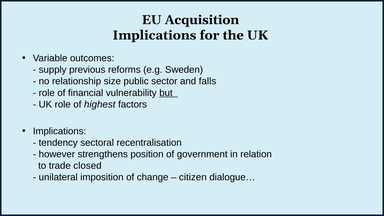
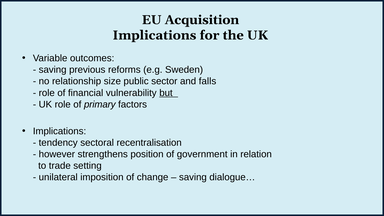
supply at (53, 70): supply -> saving
highest: highest -> primary
closed: closed -> setting
citizen at (193, 177): citizen -> saving
